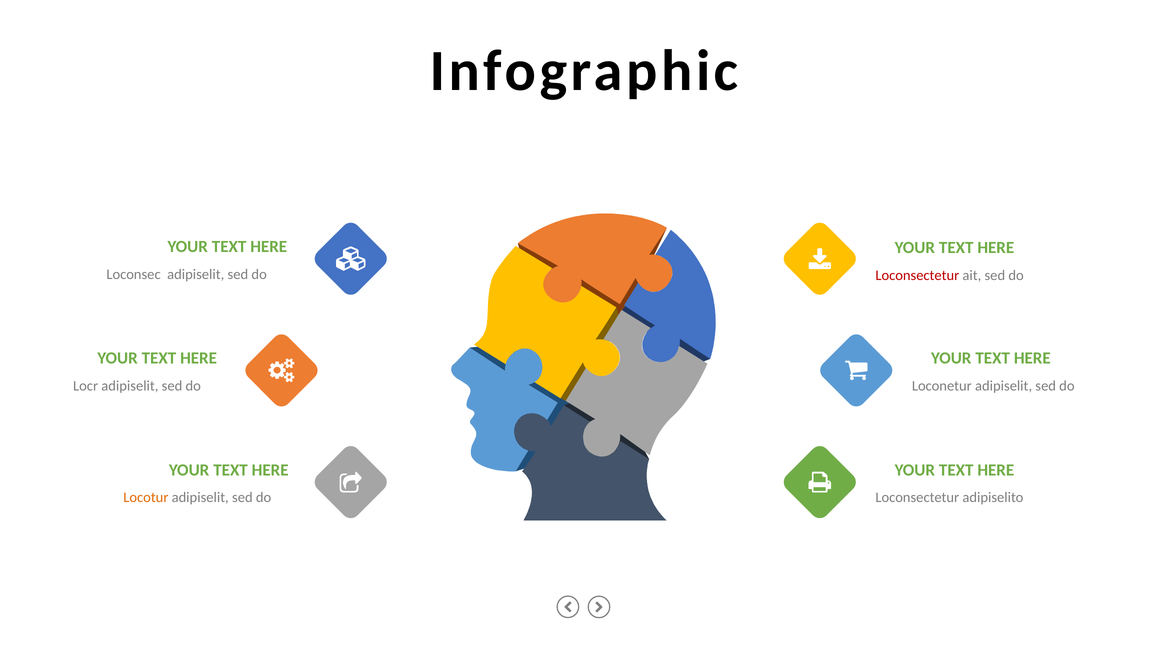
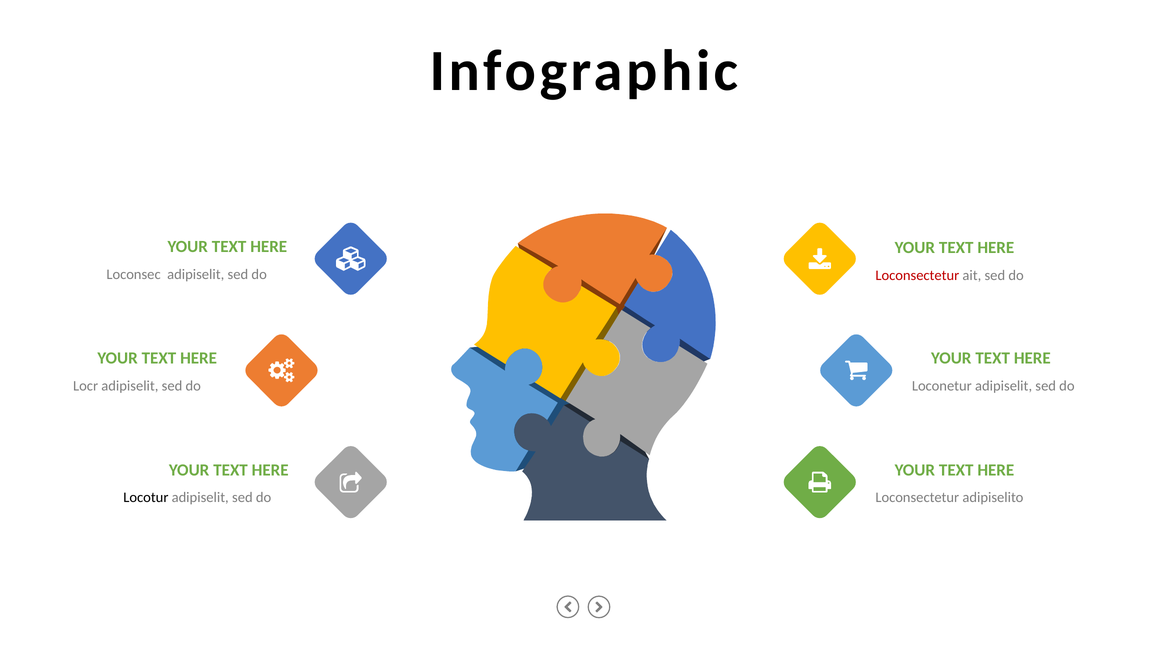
Locotur colour: orange -> black
